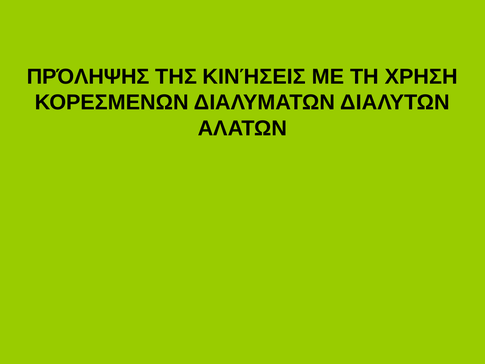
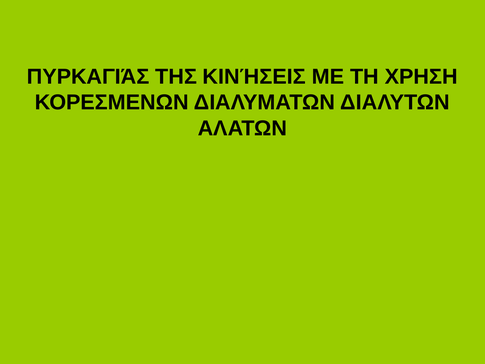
ΠΡΌΛΗΨΗΣ: ΠΡΌΛΗΨΗΣ -> ΠΥΡΚΑΓΙΆΣ
